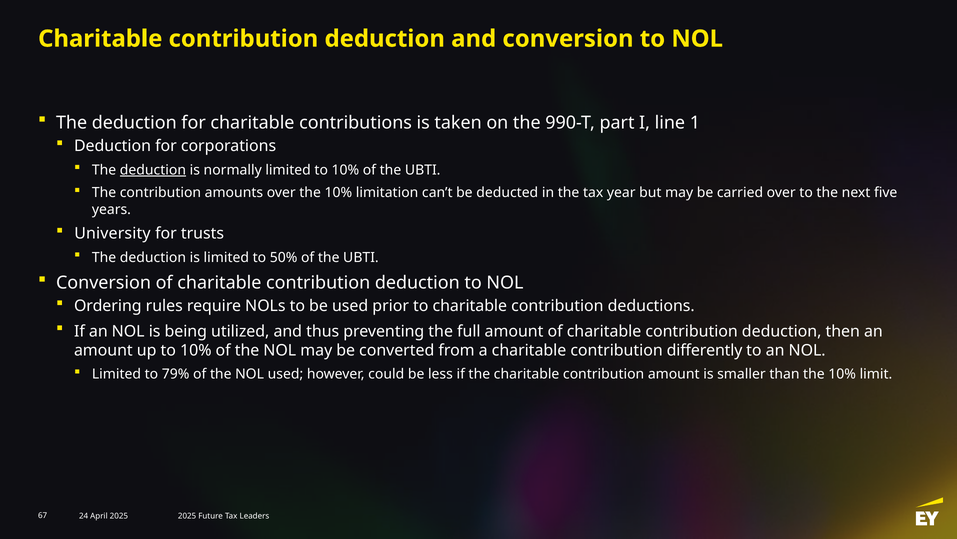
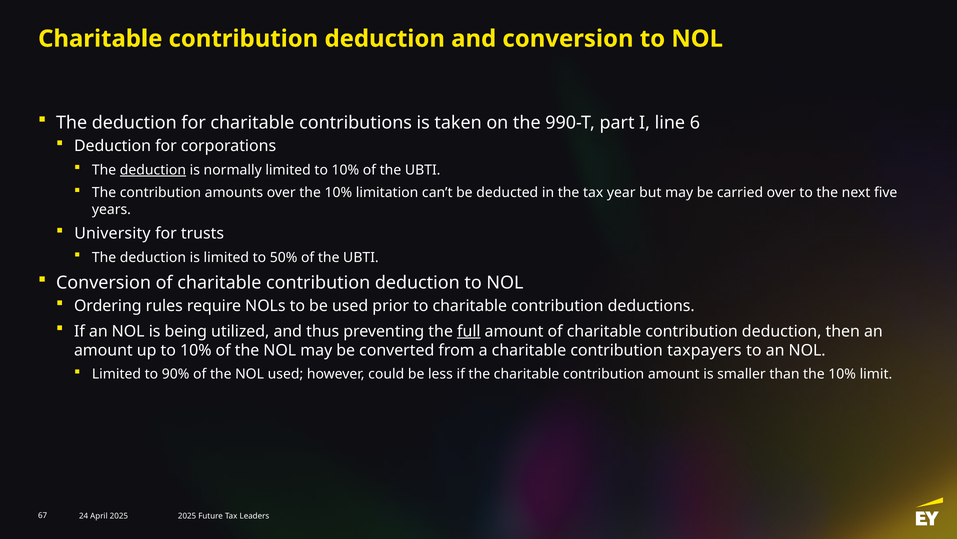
1: 1 -> 6
full underline: none -> present
differently: differently -> taxpayers
79%: 79% -> 90%
